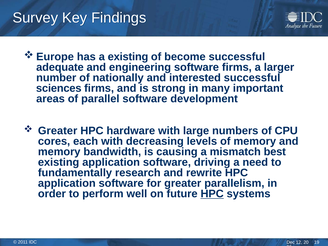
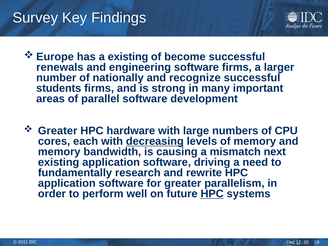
adequate: adequate -> renewals
interested: interested -> recognize
sciences: sciences -> students
decreasing underline: none -> present
best: best -> next
